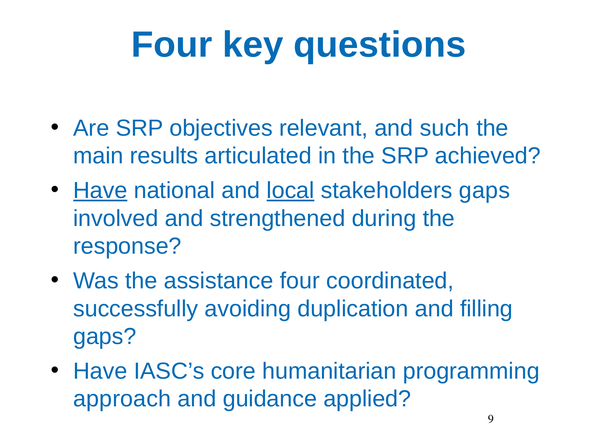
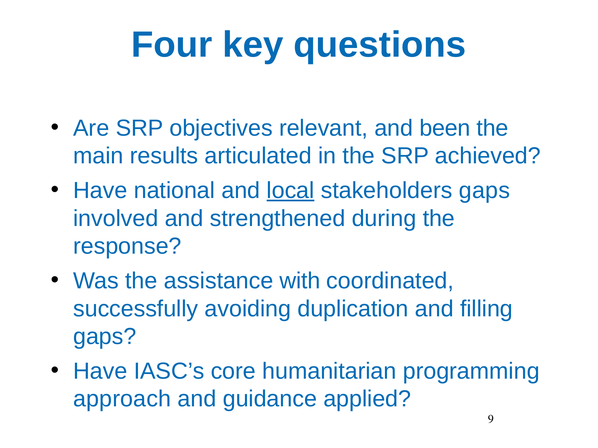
such: such -> been
Have at (100, 191) underline: present -> none
assistance four: four -> with
